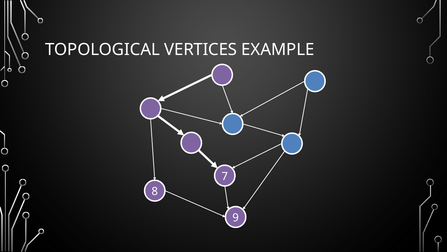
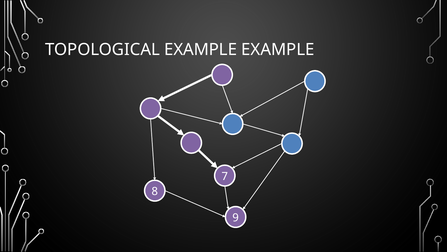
TOPOLOGICAL VERTICES: VERTICES -> EXAMPLE
